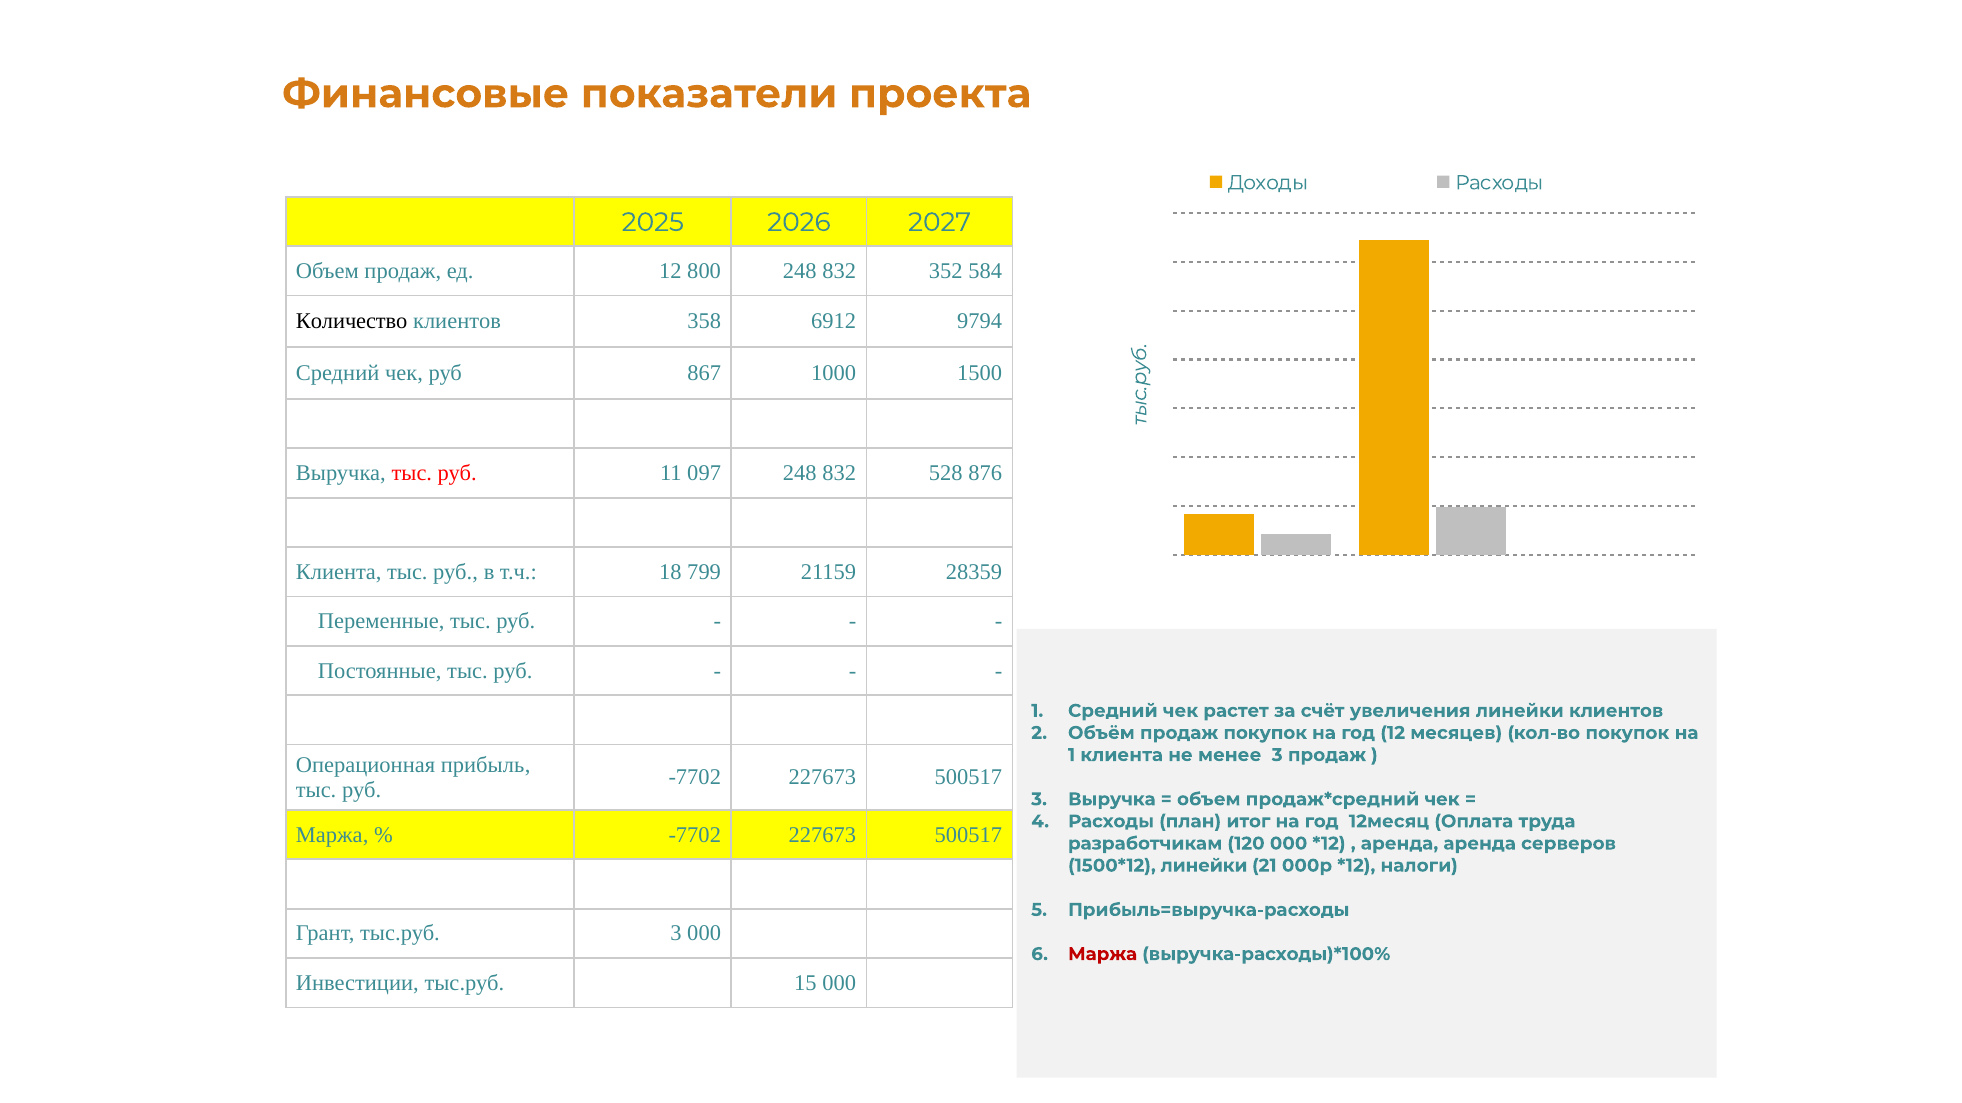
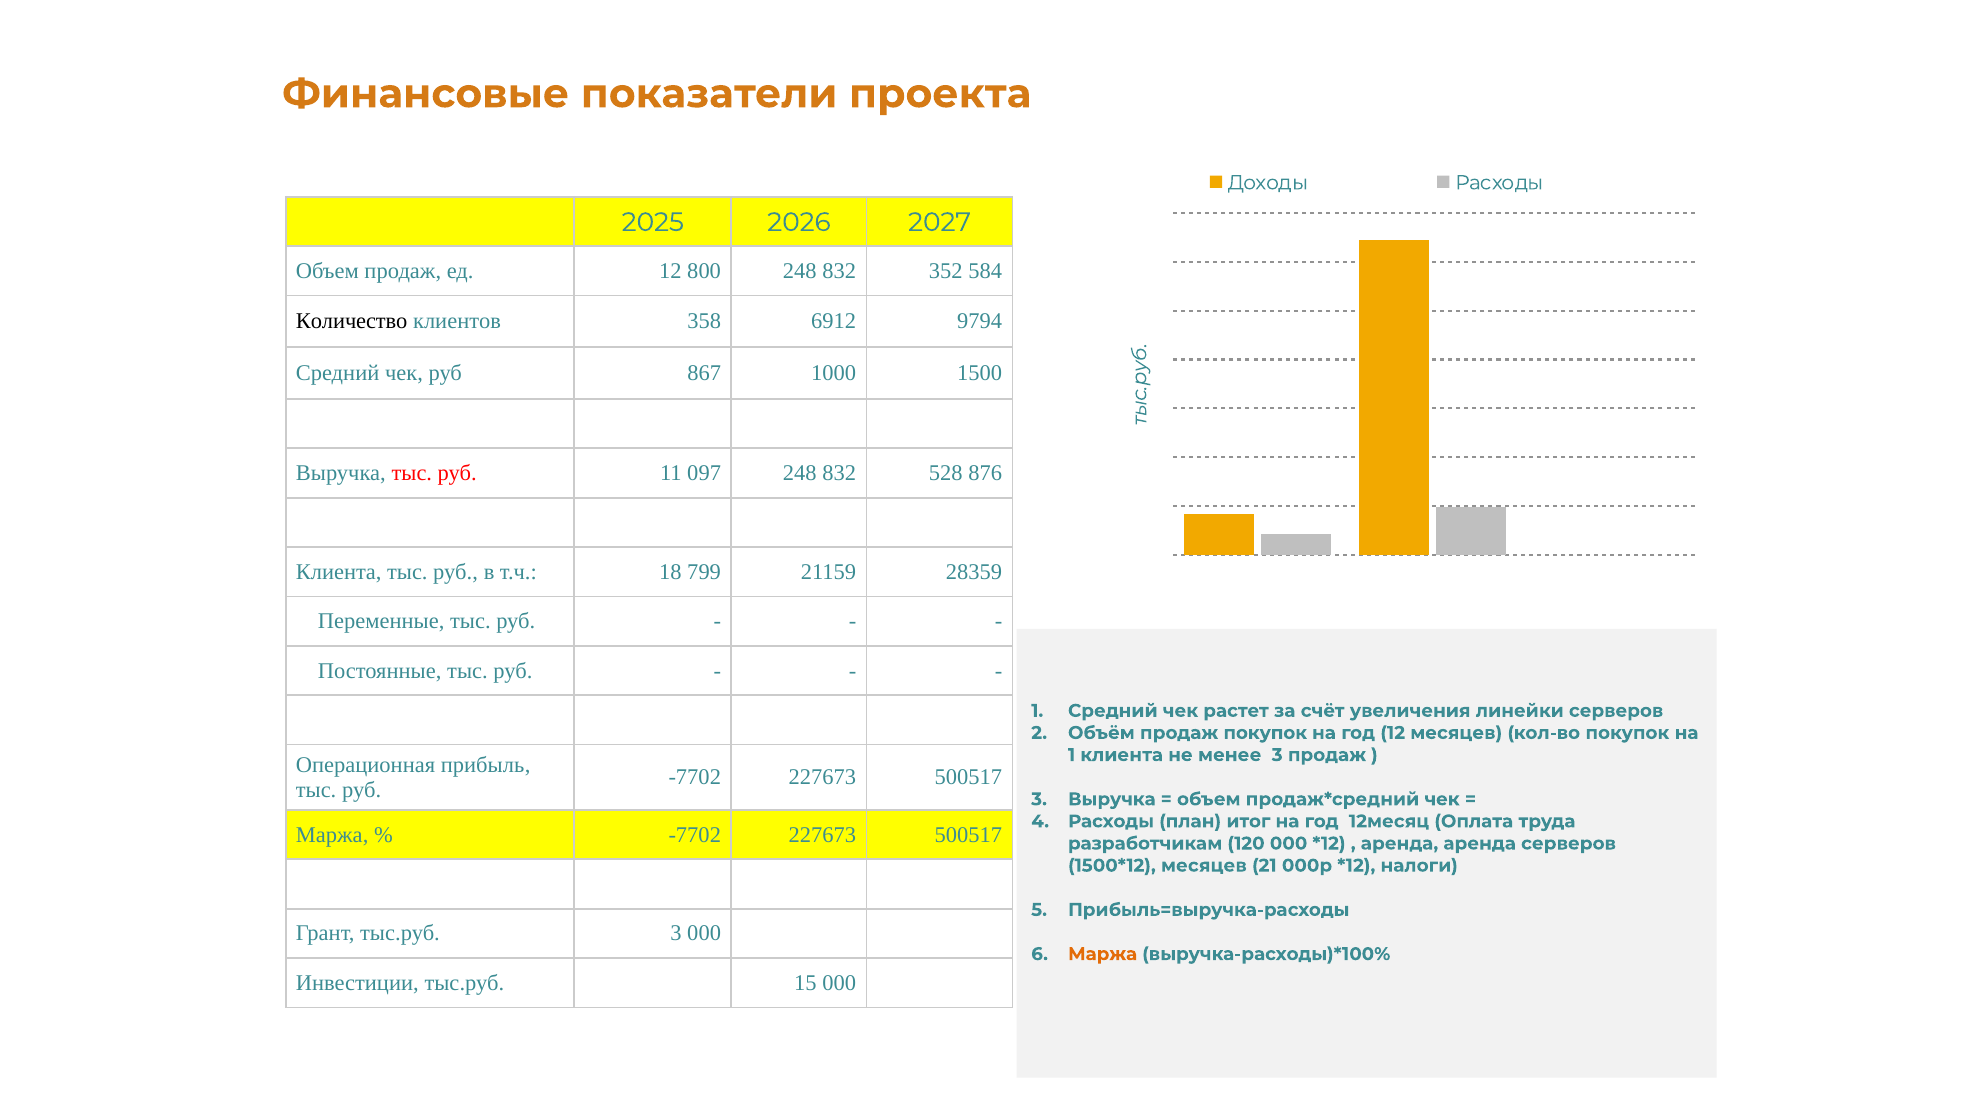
линейки клиентов: клиентов -> серверов
линейки at (1204, 866): линейки -> месяцев
Маржа at (1103, 955) colour: red -> orange
